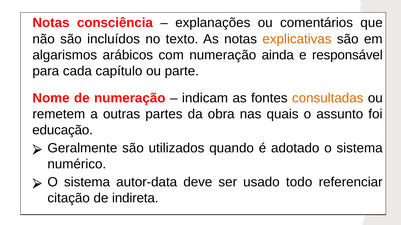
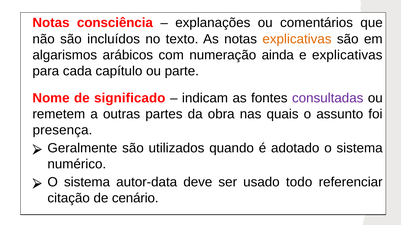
e responsável: responsável -> explicativas
de numeração: numeração -> significado
consultadas colour: orange -> purple
educação: educação -> presença
indireta: indireta -> cenário
